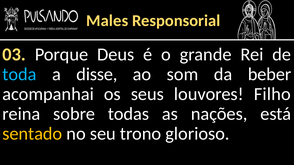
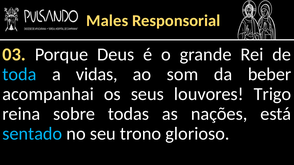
disse: disse -> vidas
Filho: Filho -> Trigo
sentado colour: yellow -> light blue
